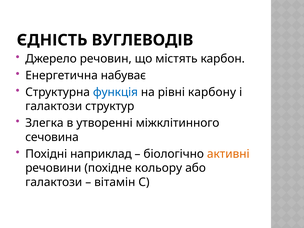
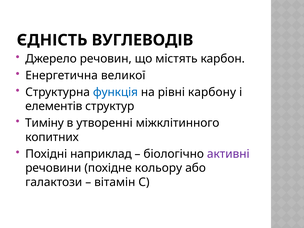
набуває: набуває -> великої
галактози at (54, 106): галактози -> елементів
Злегка: Злегка -> Тиміну
сечовина: сечовина -> копитних
активні colour: orange -> purple
